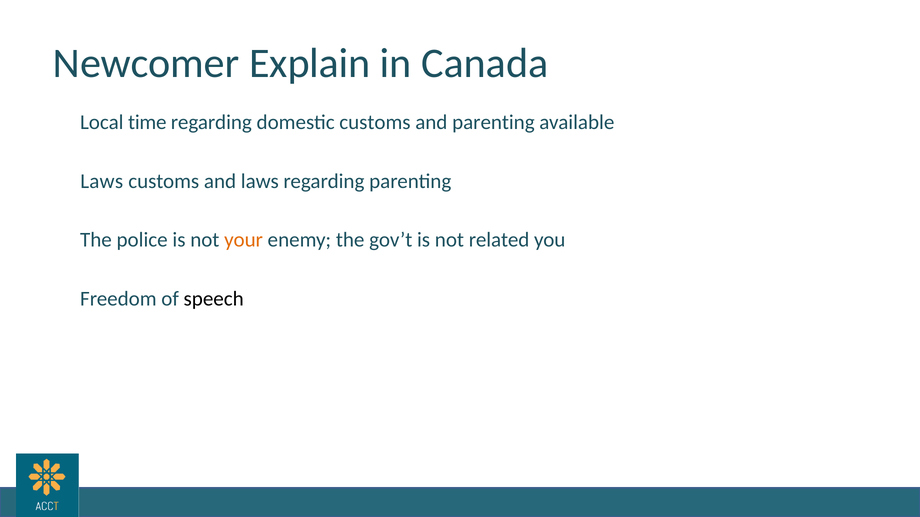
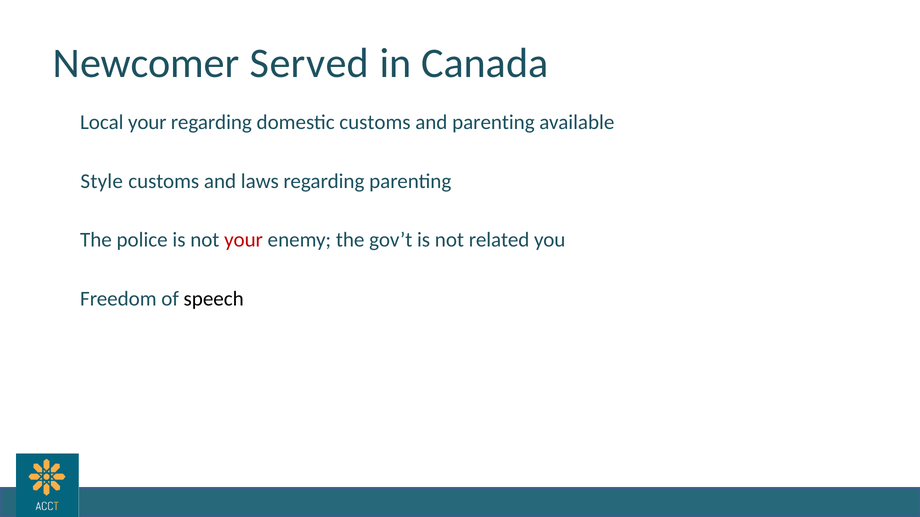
Explain: Explain -> Served
Local time: time -> your
Laws at (102, 181): Laws -> Style
your at (244, 240) colour: orange -> red
